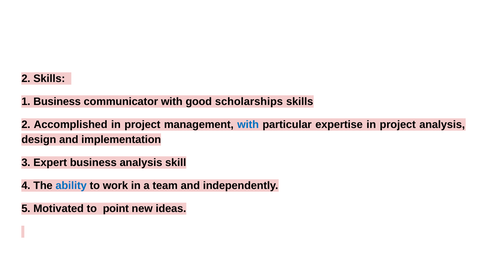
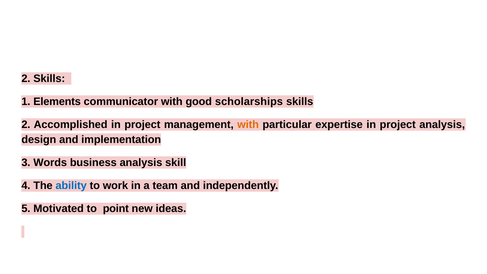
1 Business: Business -> Elements
with at (248, 125) colour: blue -> orange
Expert: Expert -> Words
